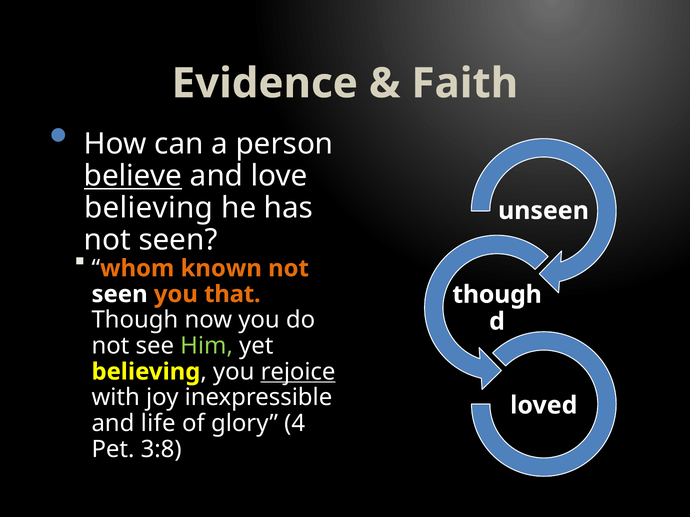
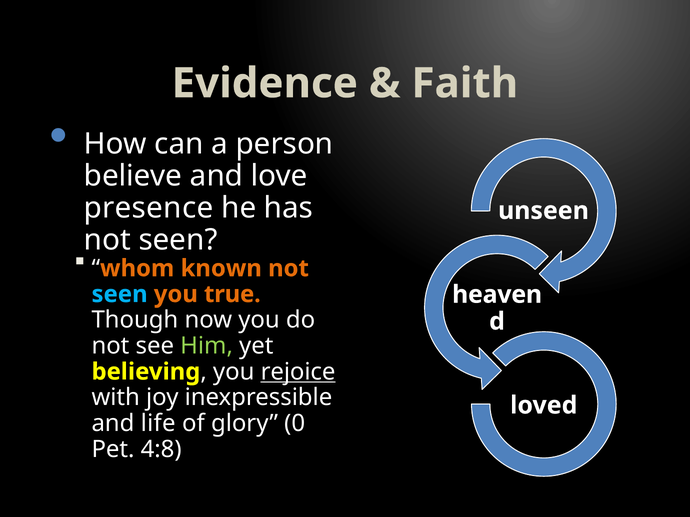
believe underline: present -> none
believing at (149, 208): believing -> presence
seen at (120, 294) colour: white -> light blue
that: that -> true
though at (497, 295): though -> heaven
4: 4 -> 0
3:8: 3:8 -> 4:8
